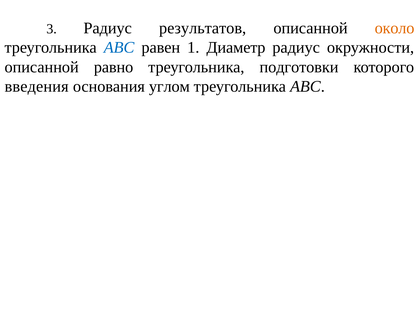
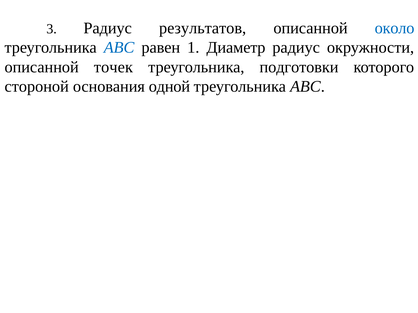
около colour: orange -> blue
равно: равно -> точек
введения: введения -> стороной
углом: углом -> одной
